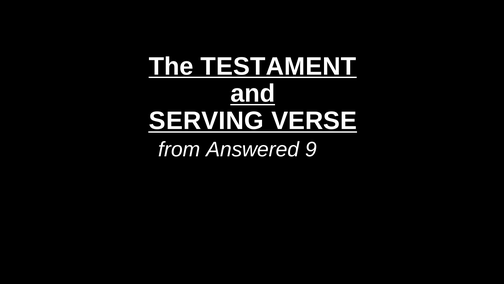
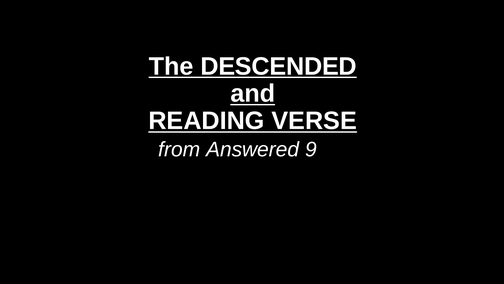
TESTAMENT: TESTAMENT -> DESCENDED
SERVING: SERVING -> READING
